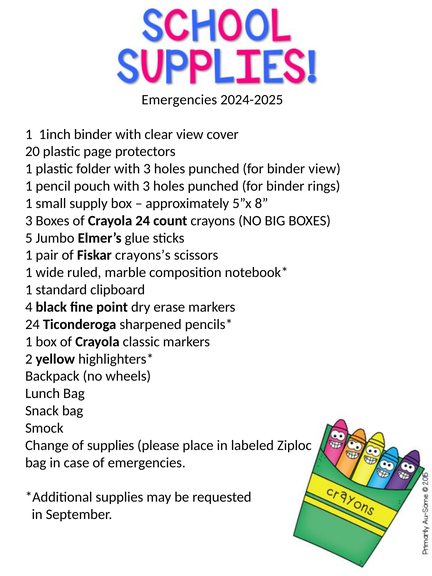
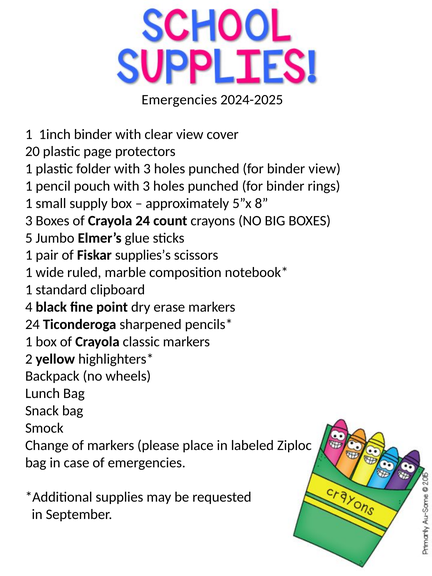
crayons’s: crayons’s -> supplies’s
of supplies: supplies -> markers
